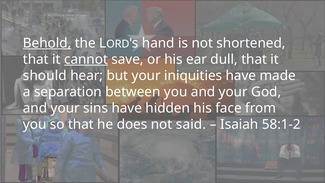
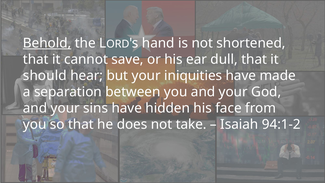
cannot underline: present -> none
said: said -> take
58:1-2: 58:1-2 -> 94:1-2
